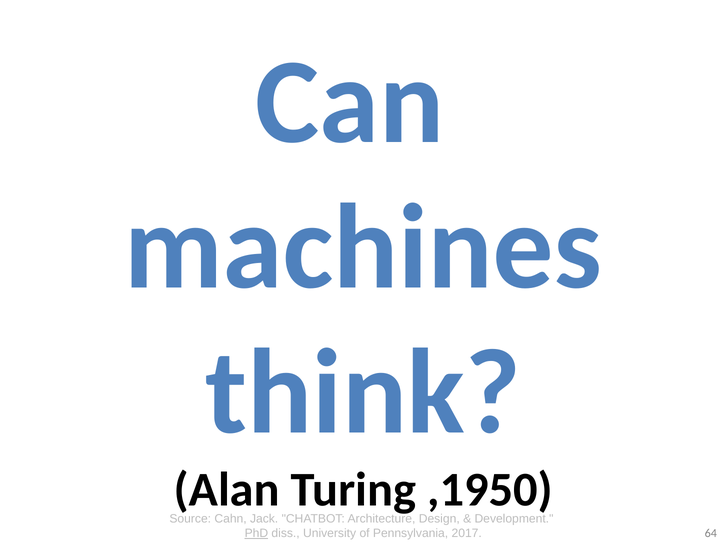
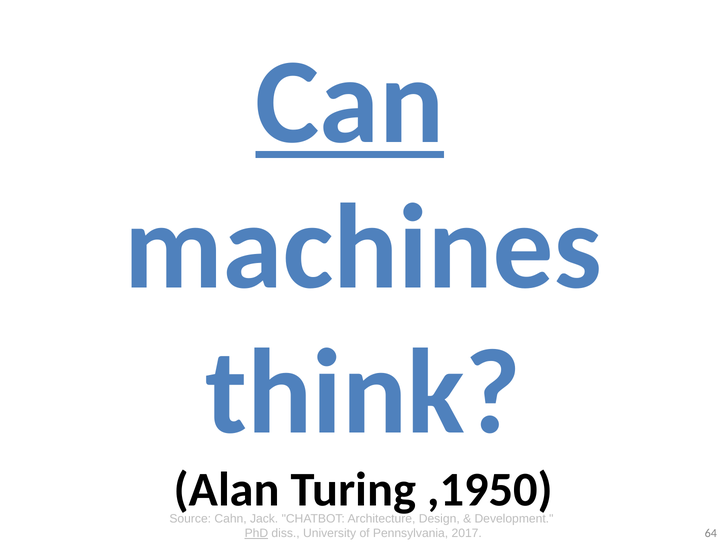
Can underline: none -> present
